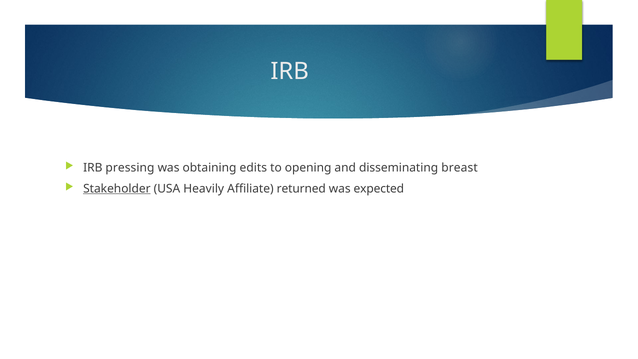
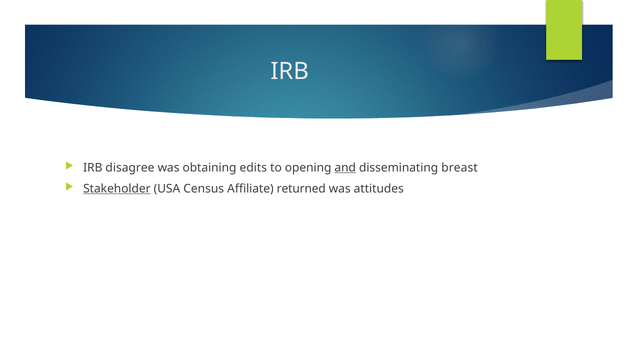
pressing: pressing -> disagree
and underline: none -> present
Heavily: Heavily -> Census
expected: expected -> attitudes
